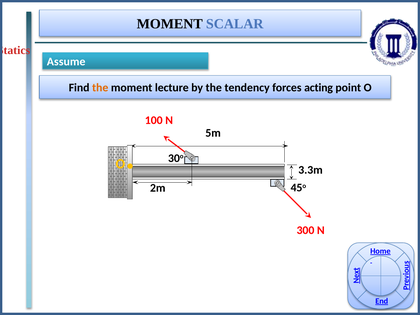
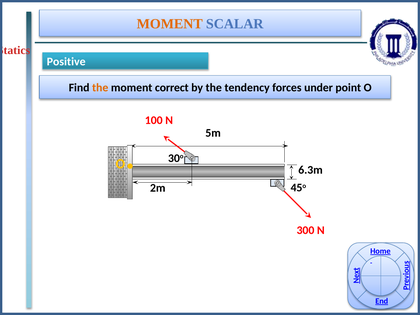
MOMENT at (170, 24) colour: black -> orange
Assume: Assume -> Positive
lecture: lecture -> correct
acting: acting -> under
3.3m: 3.3m -> 6.3m
